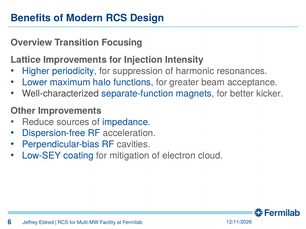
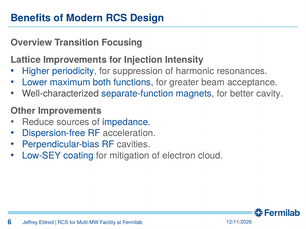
halo: halo -> both
kicker: kicker -> cavity
